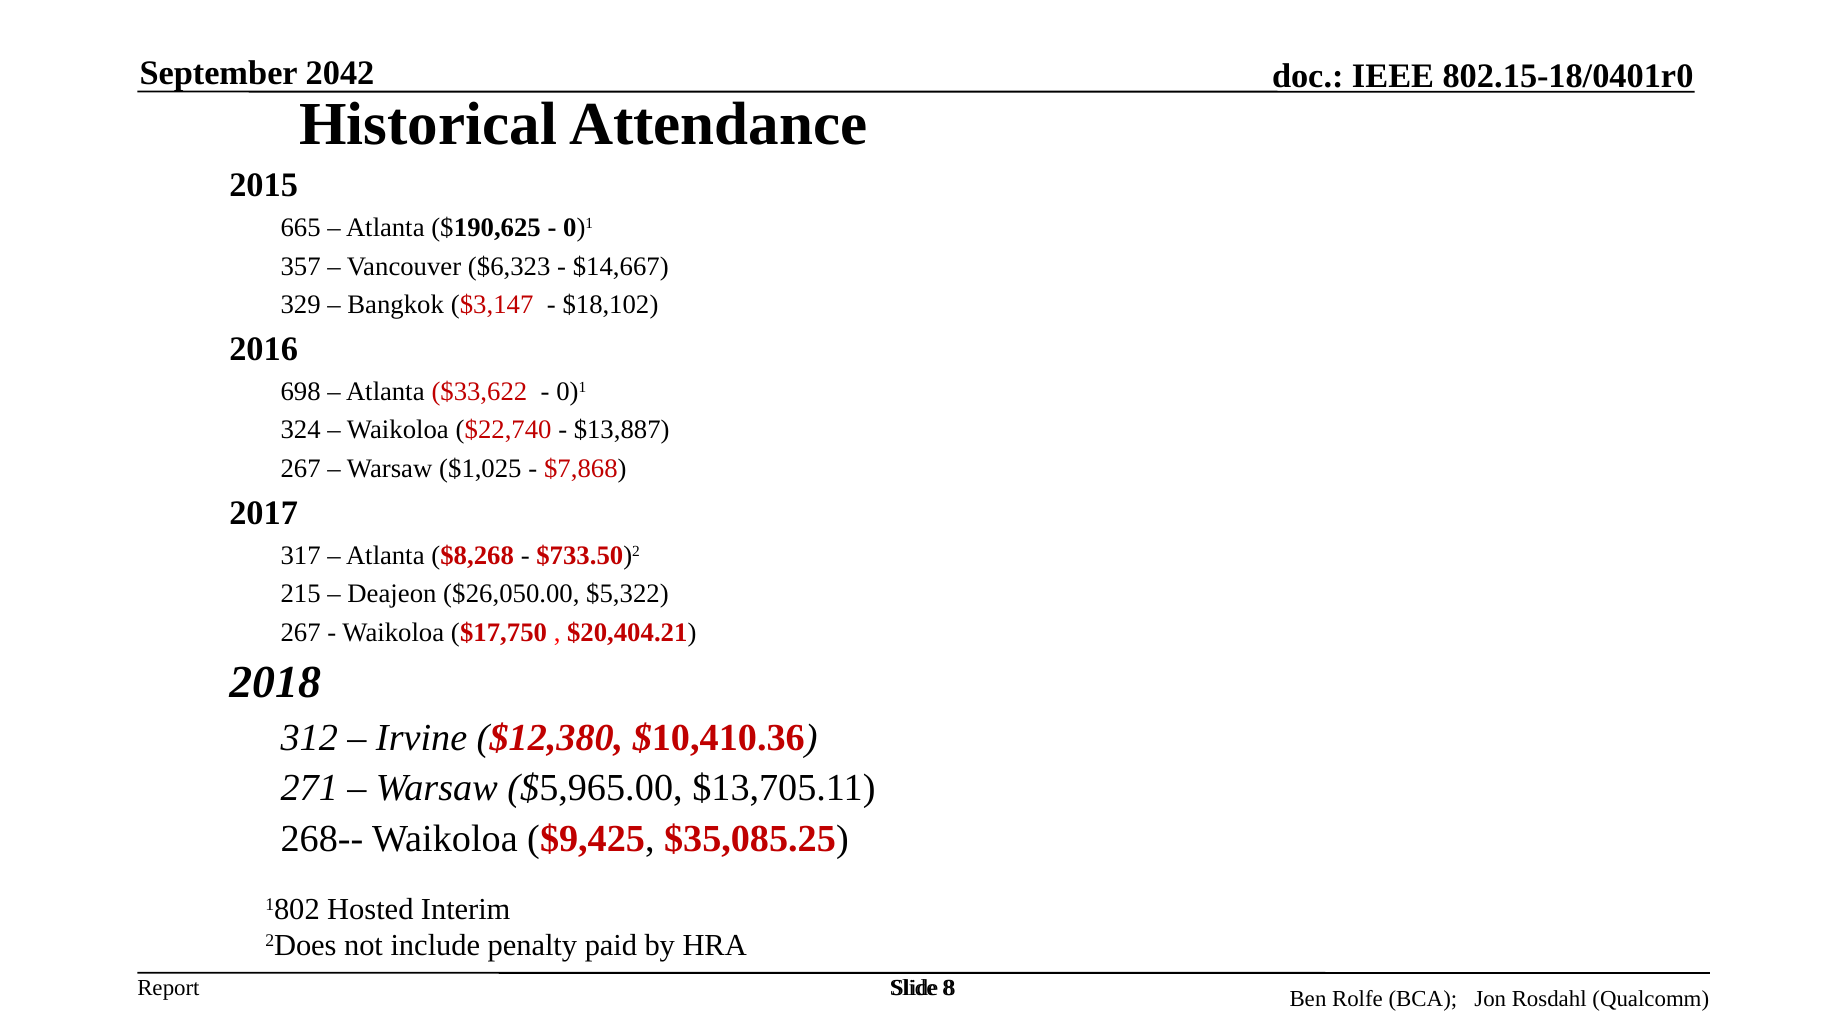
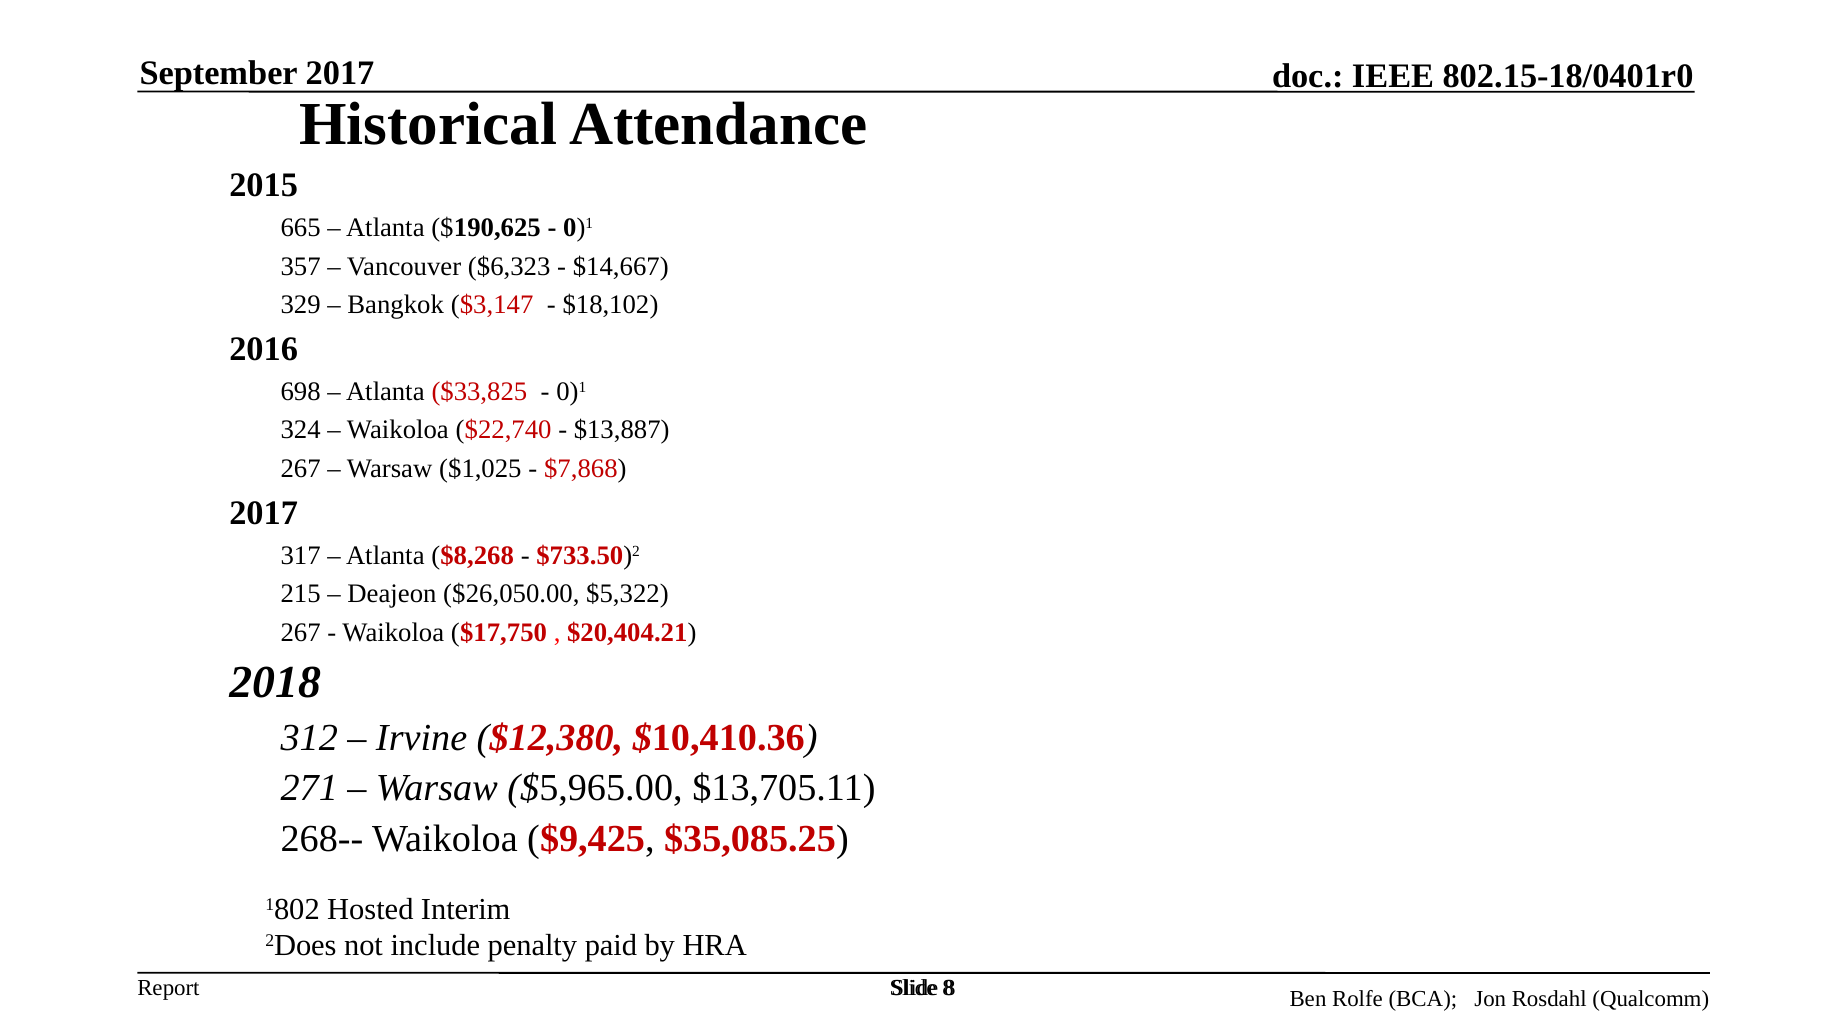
September 2042: 2042 -> 2017
$33,622: $33,622 -> $33,825
